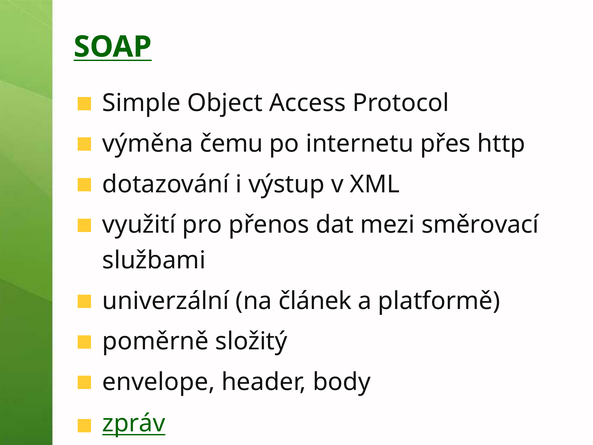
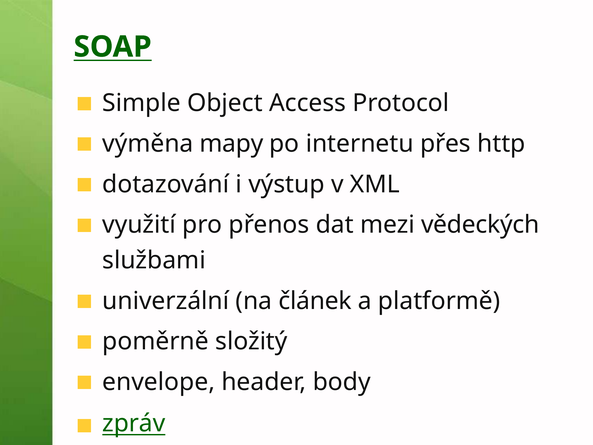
čemu: čemu -> mapy
směrovací: směrovací -> vědeckých
